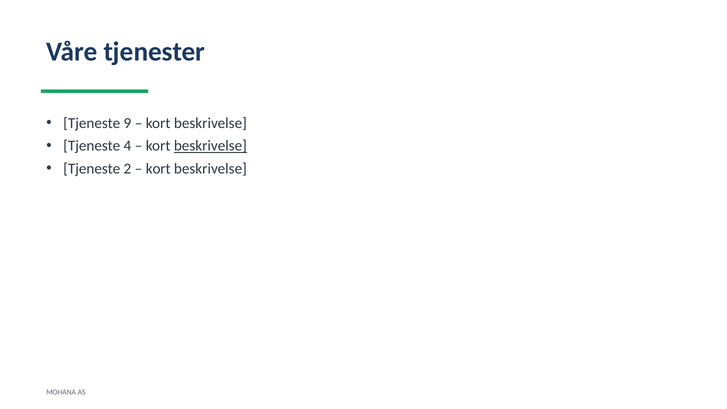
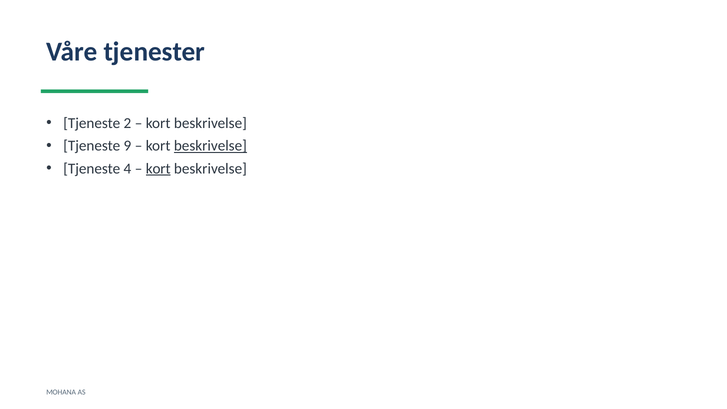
9: 9 -> 2
4: 4 -> 9
2: 2 -> 4
kort at (158, 169) underline: none -> present
